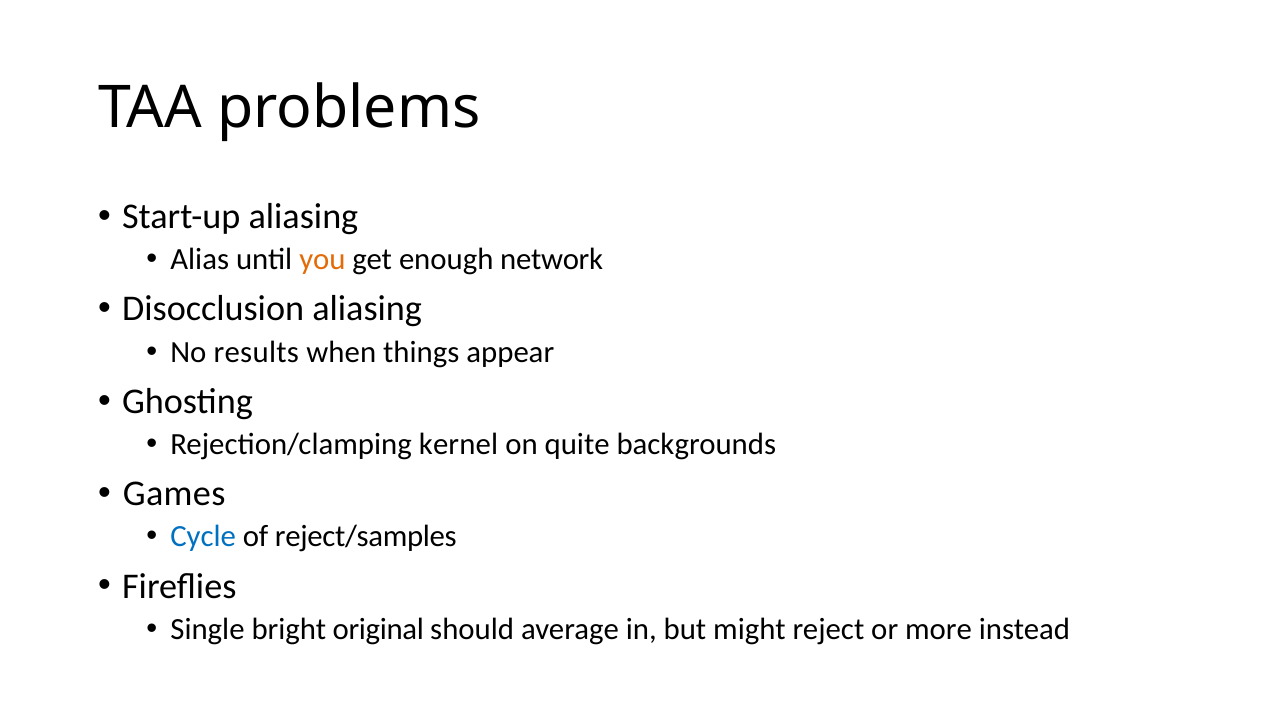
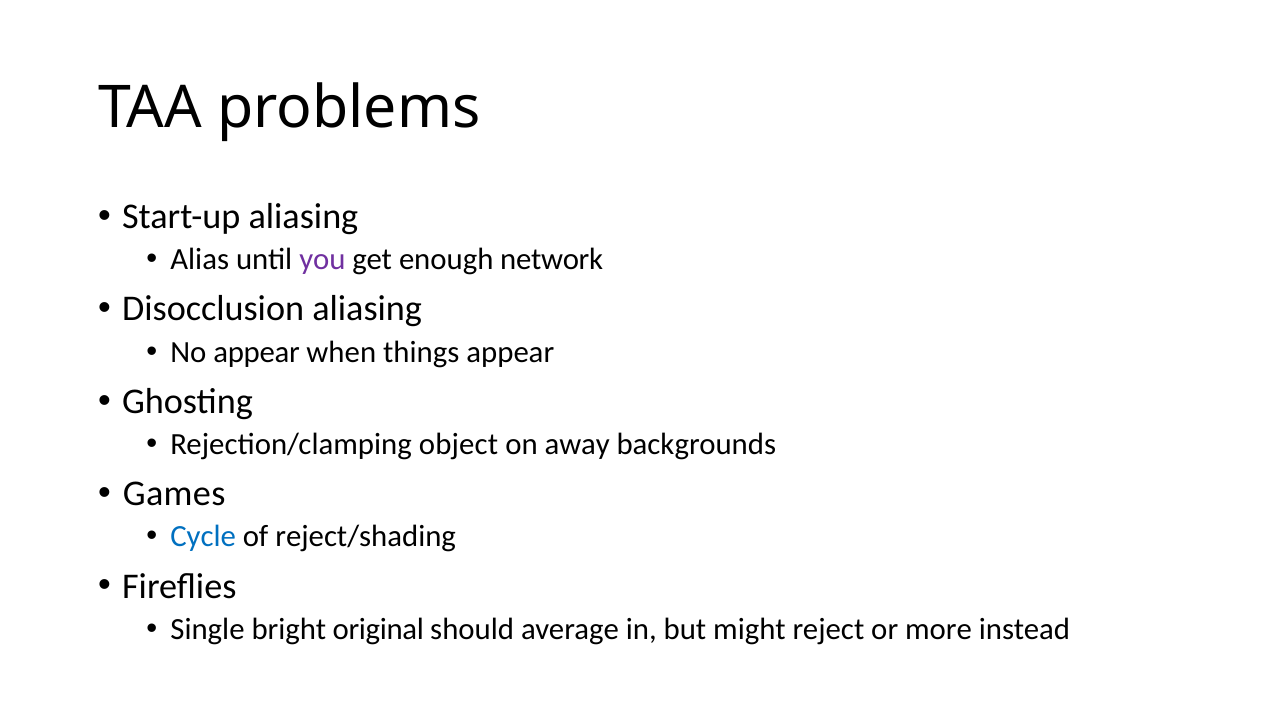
you colour: orange -> purple
No results: results -> appear
kernel: kernel -> object
quite: quite -> away
reject/samples: reject/samples -> reject/shading
